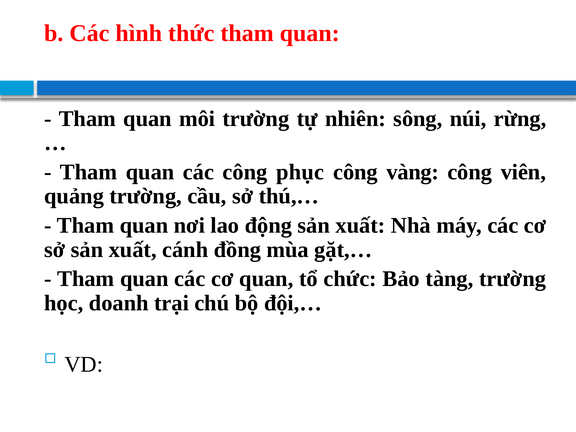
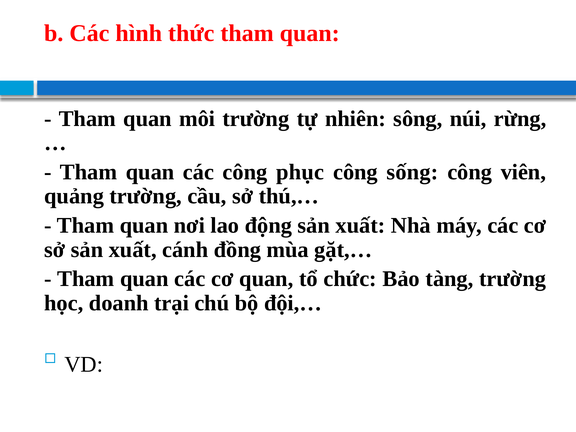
vàng: vàng -> sống
